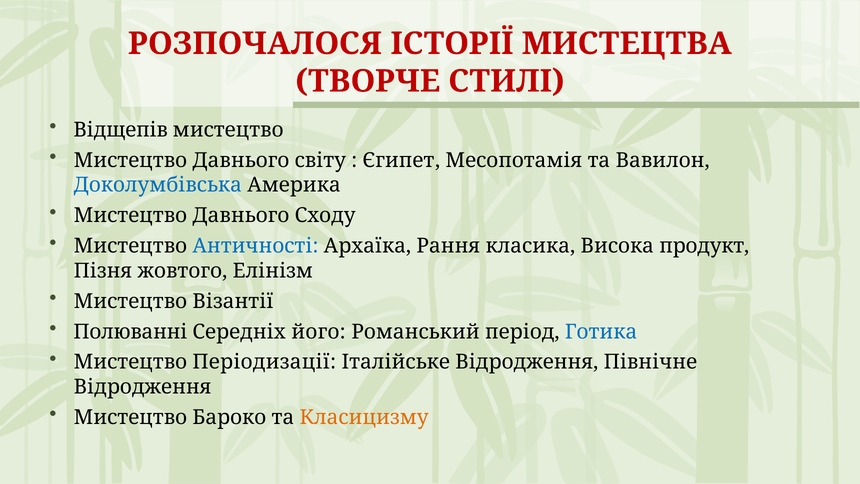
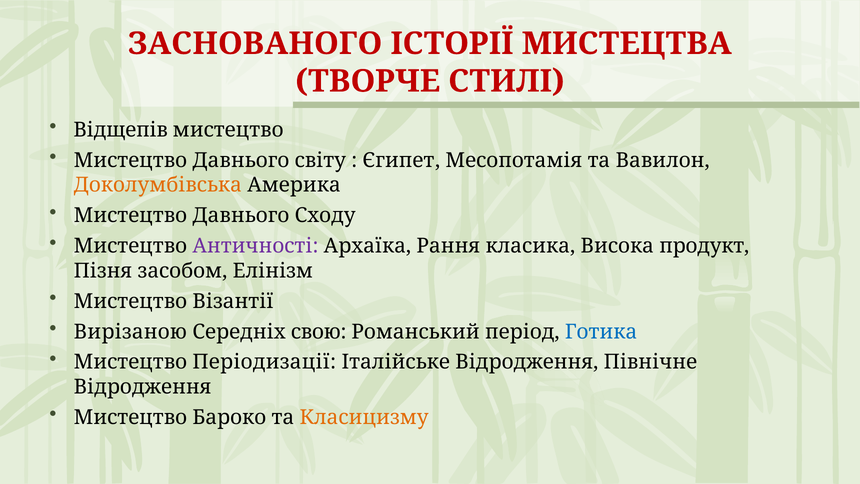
РОЗПОЧАЛОСЯ: РОЗПОЧАЛОСЯ -> ЗАСНОВАНОГО
Доколумбівська colour: blue -> orange
Античності colour: blue -> purple
жовтого: жовтого -> зaсобом
Полюванні: Полюванні -> Вирізаною
його: його -> свою
